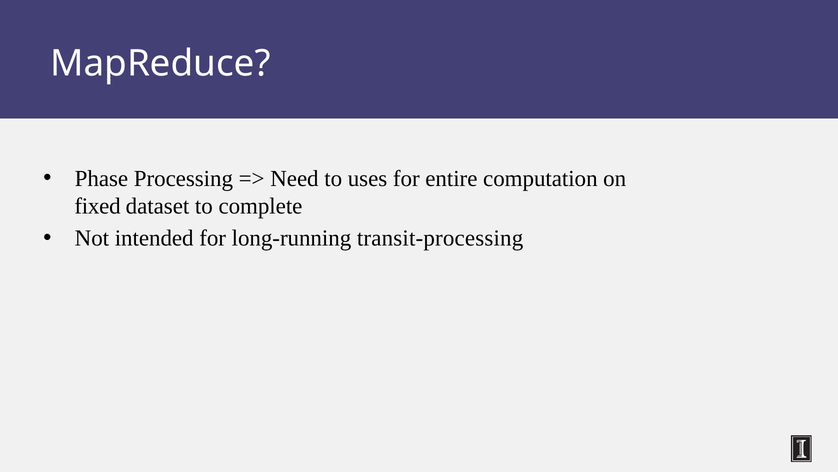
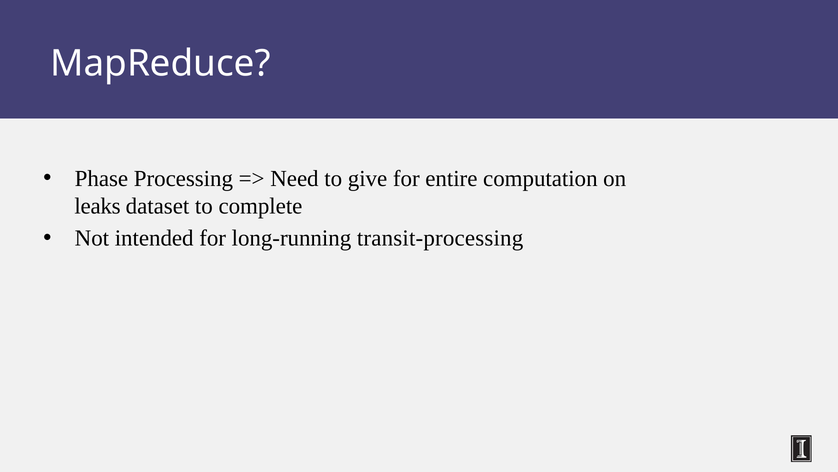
uses: uses -> give
fixed: fixed -> leaks
